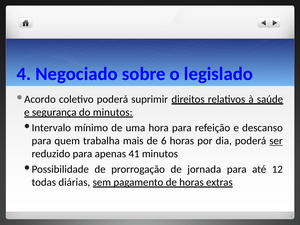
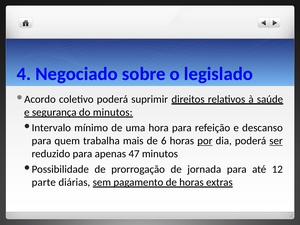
por underline: none -> present
41: 41 -> 47
todas: todas -> parte
